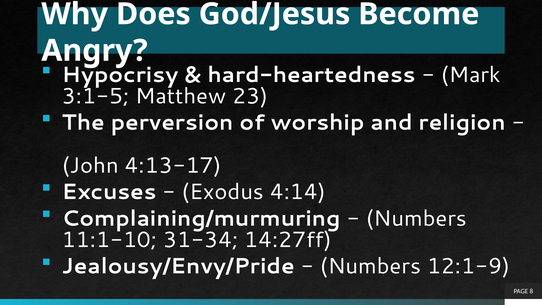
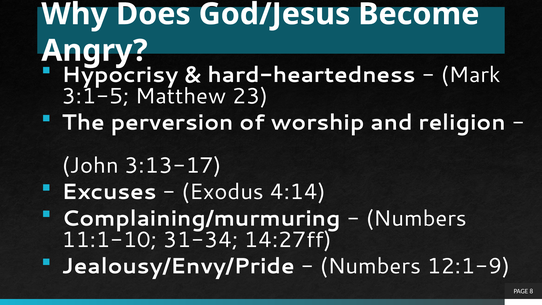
4:13-17: 4:13-17 -> 3:13-17
